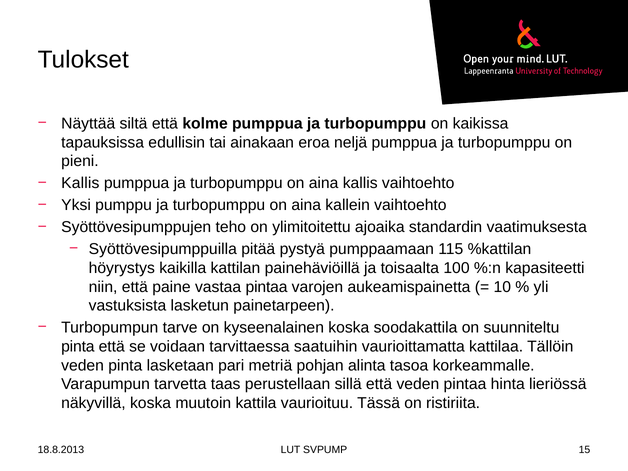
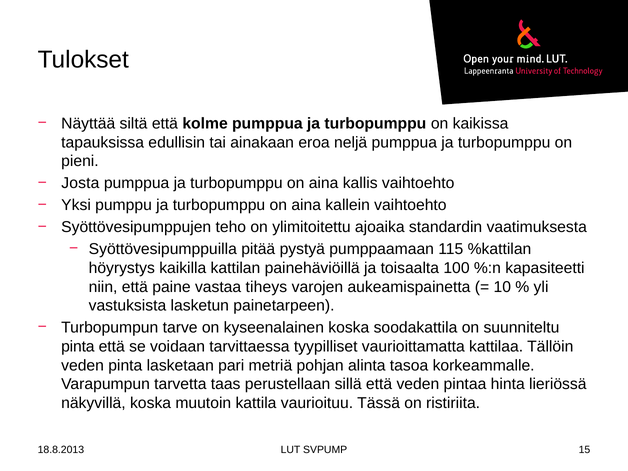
Kallis at (80, 183): Kallis -> Josta
vastaa pintaa: pintaa -> tiheys
saatuihin: saatuihin -> tyypilliset
